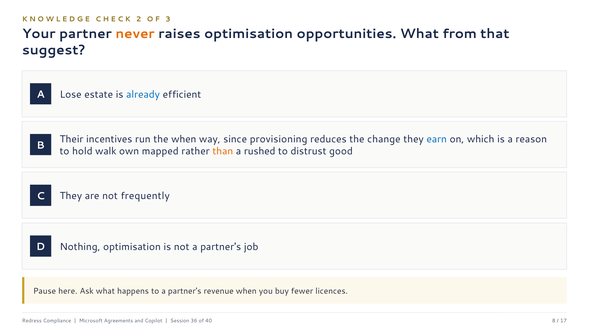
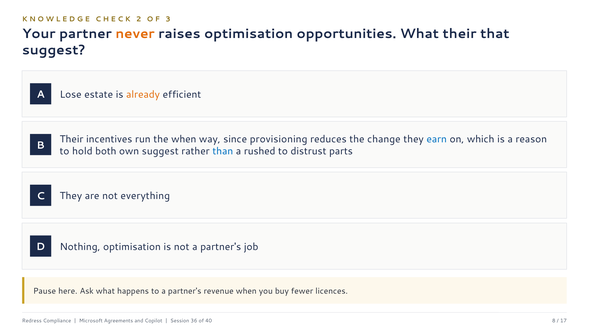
What from: from -> their
already colour: blue -> orange
walk: walk -> both
own mapped: mapped -> suggest
than colour: orange -> blue
good: good -> parts
frequently: frequently -> everything
